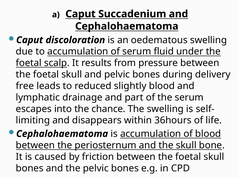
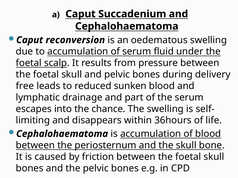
discoloration: discoloration -> reconversion
slightly: slightly -> sunken
